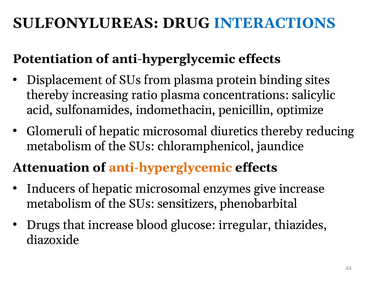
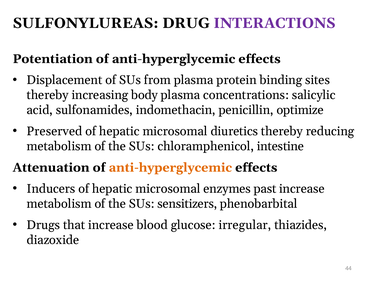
INTERACTIONS colour: blue -> purple
ratio: ratio -> body
Glomeruli: Glomeruli -> Preserved
jaundice: jaundice -> intestine
give: give -> past
